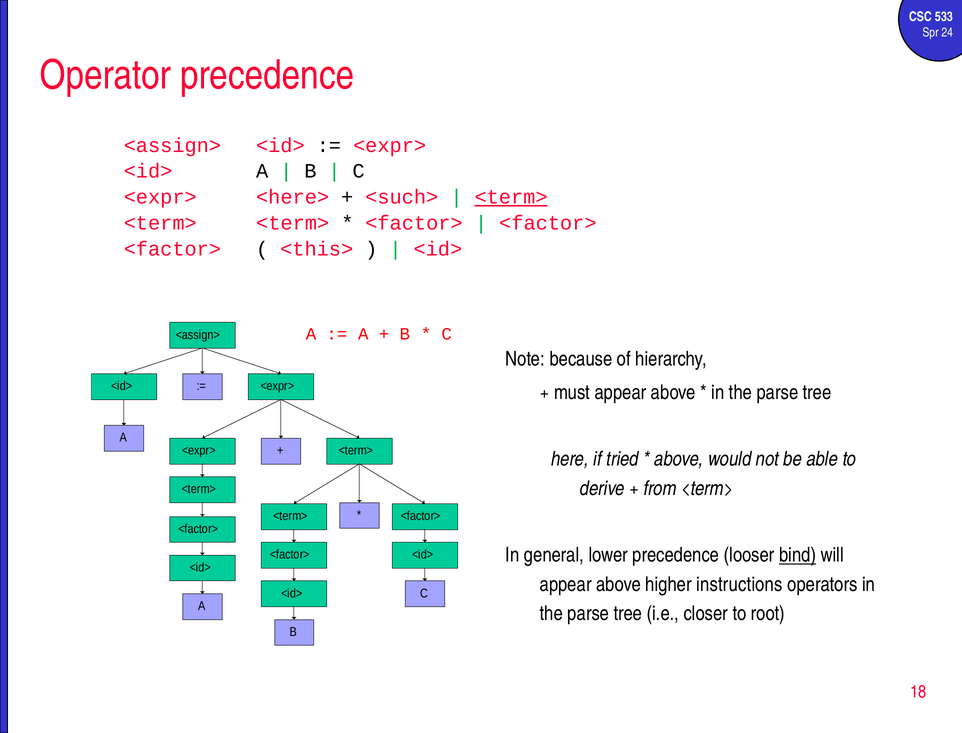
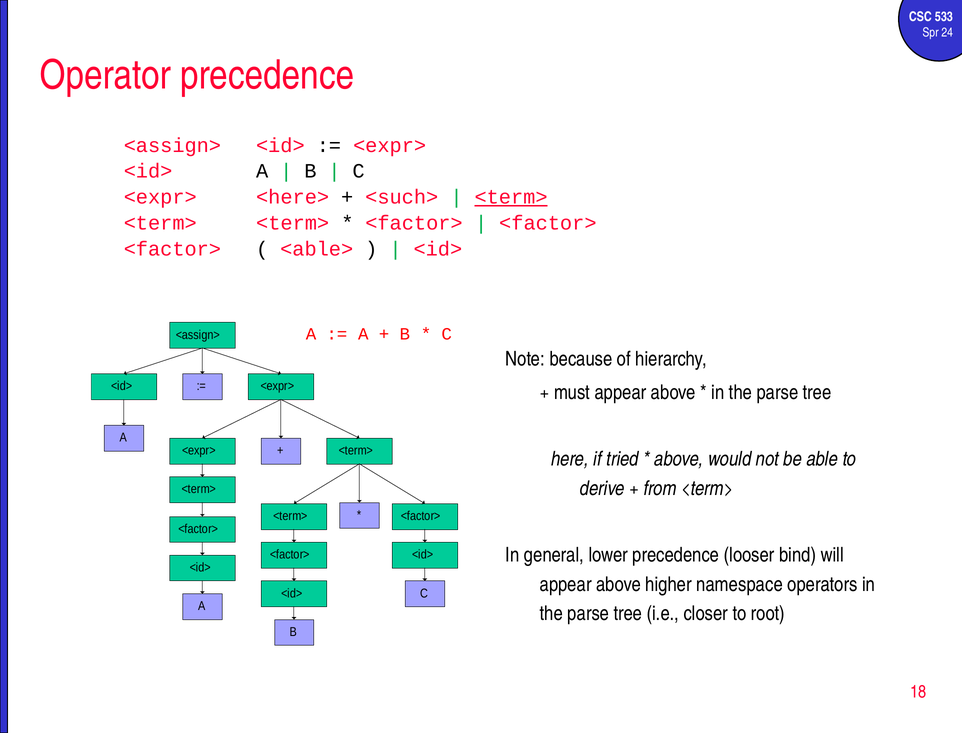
<this>: <this> -> <able>
bind underline: present -> none
instructions: instructions -> namespace
